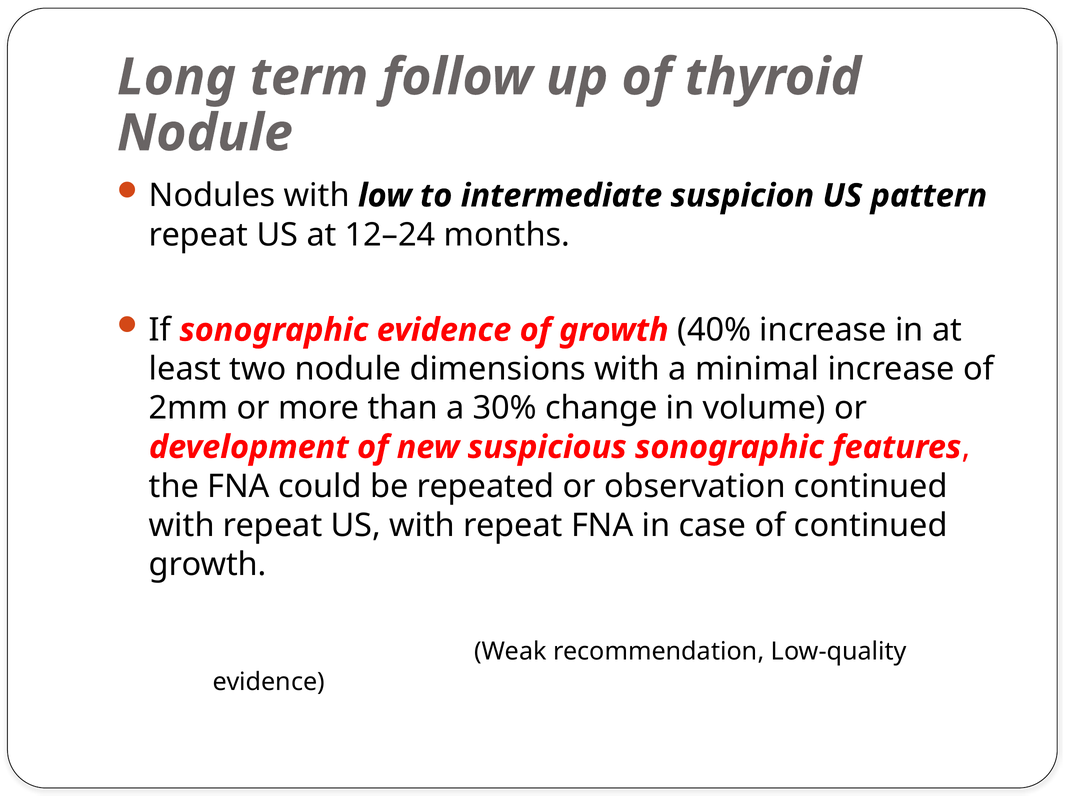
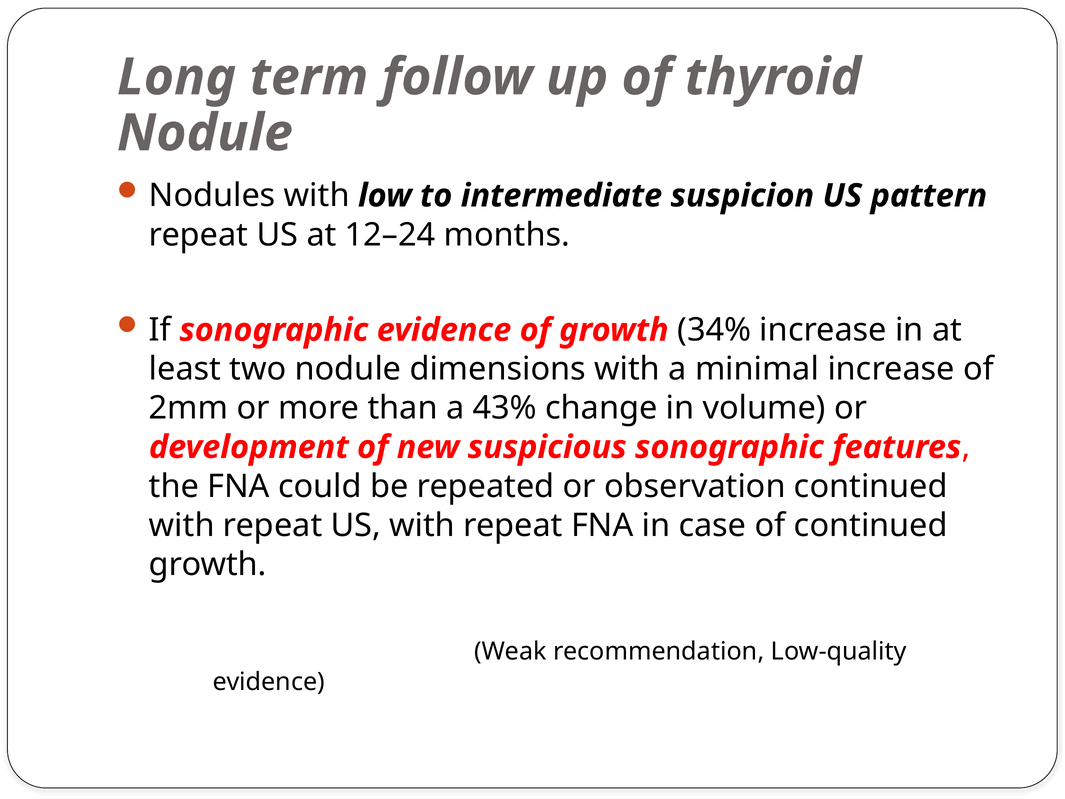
40%: 40% -> 34%
30%: 30% -> 43%
